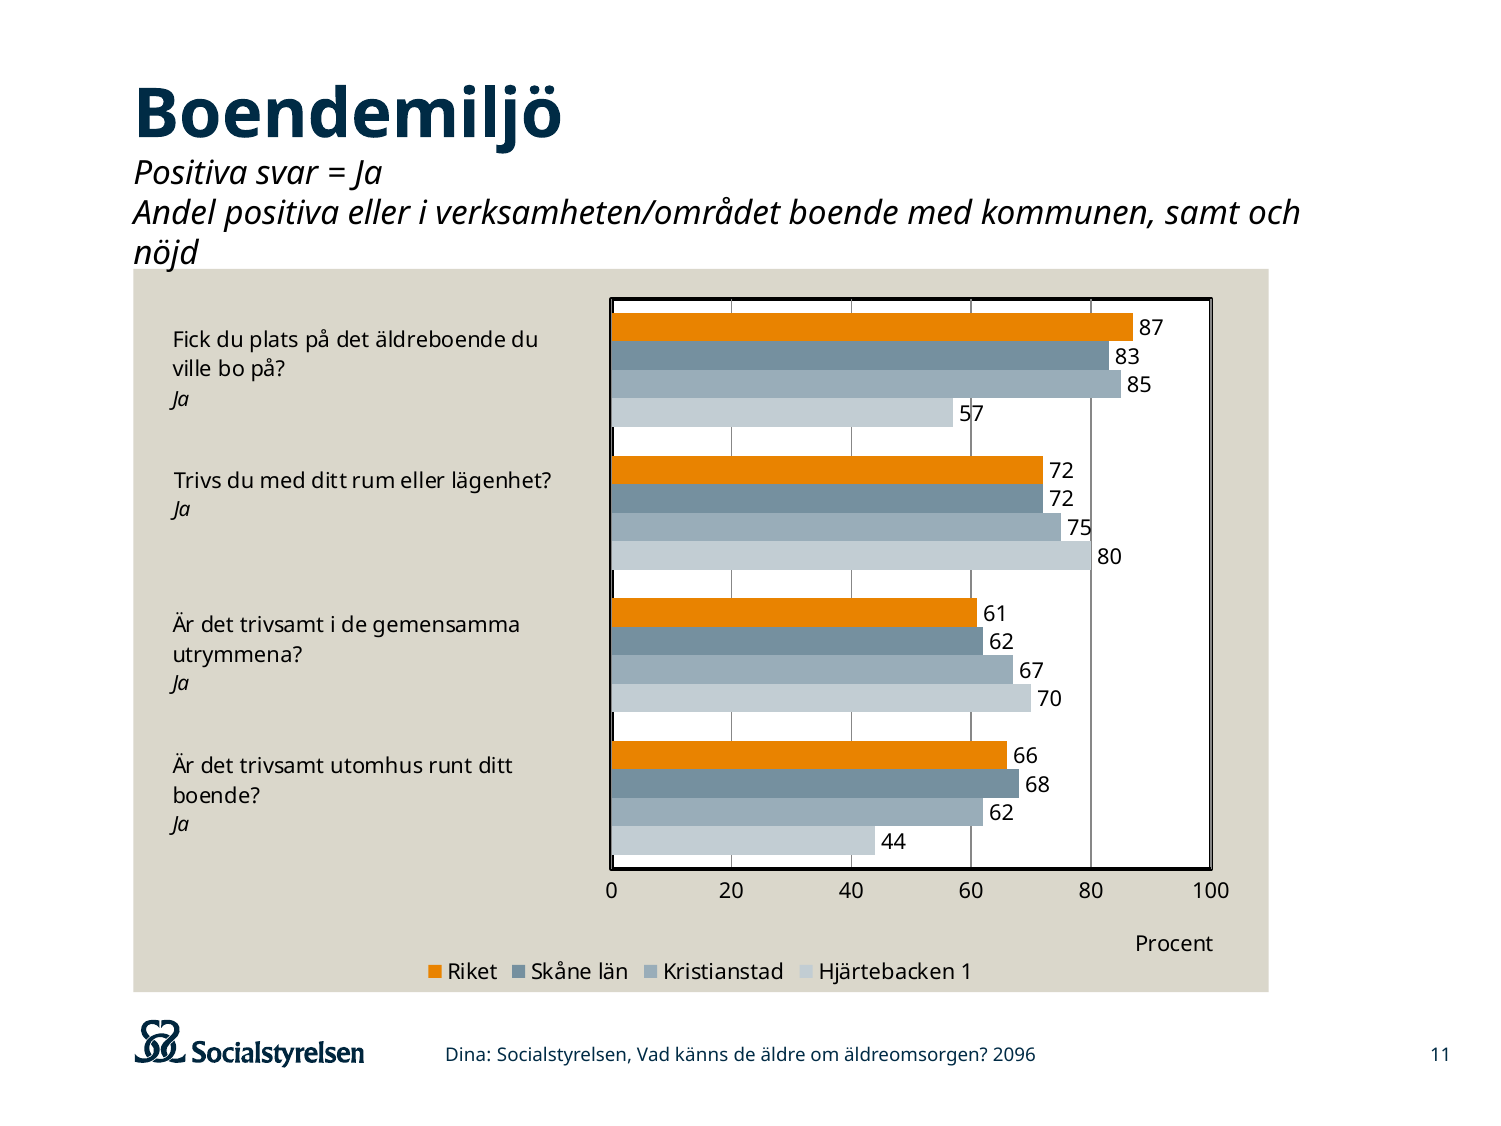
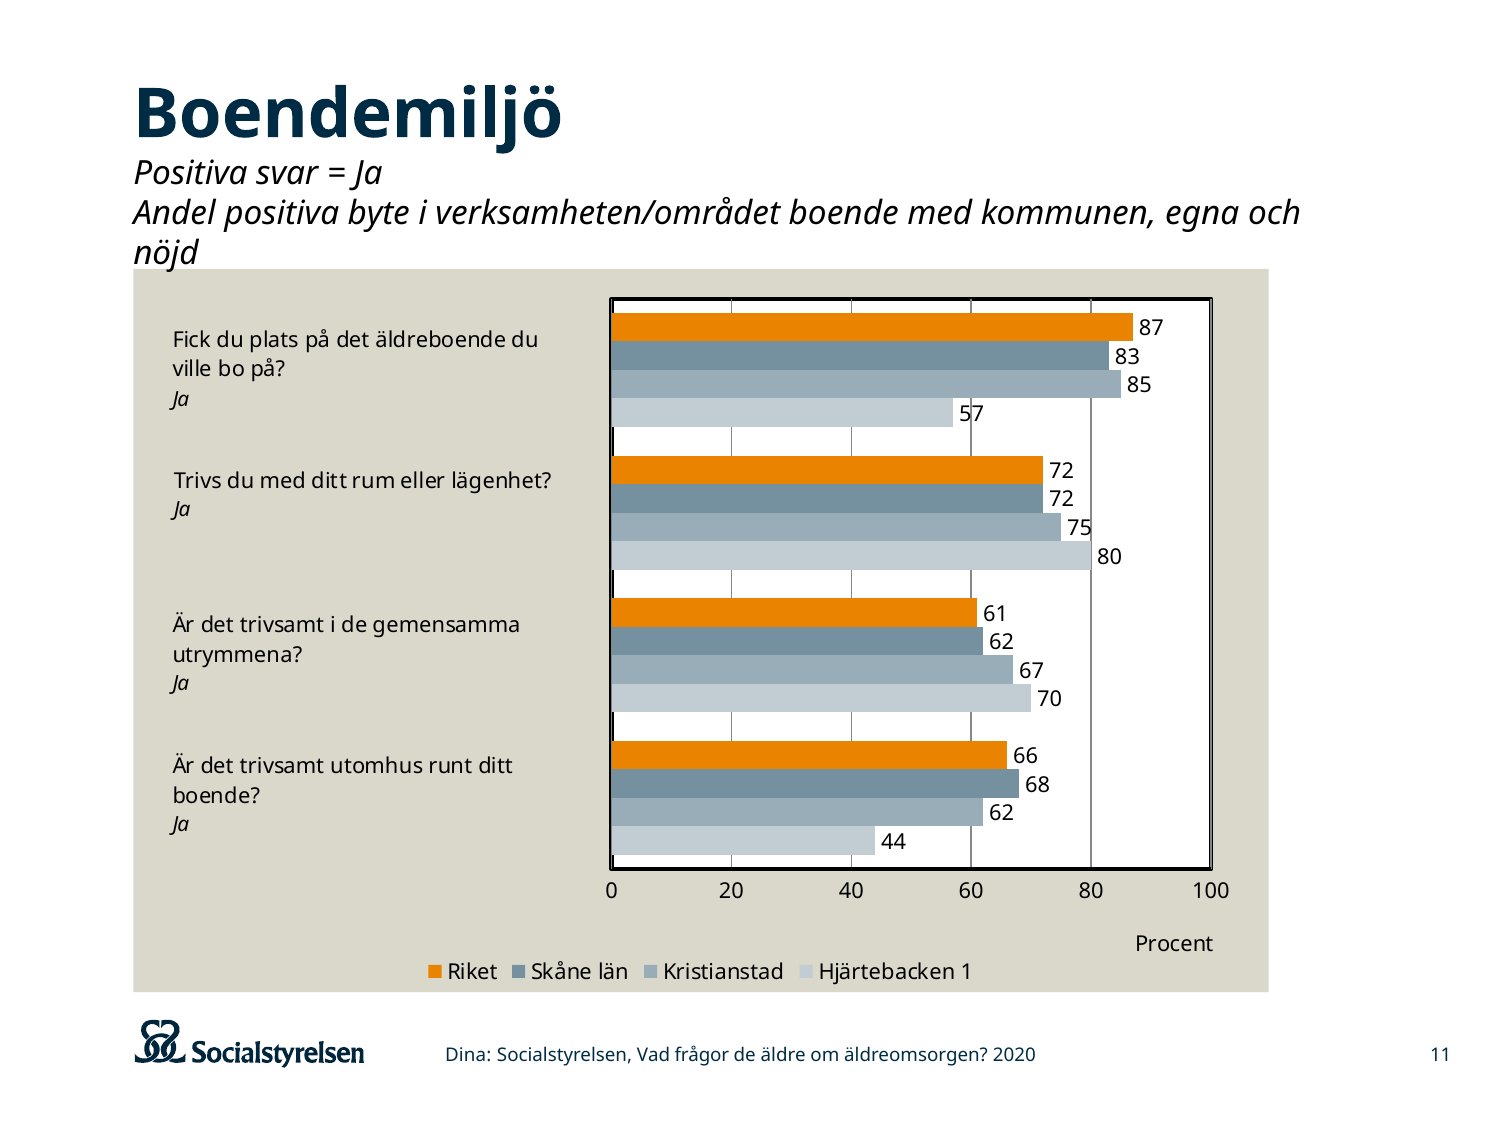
positiva eller: eller -> byte
samt: samt -> egna
känns: känns -> frågor
2096: 2096 -> 2020
